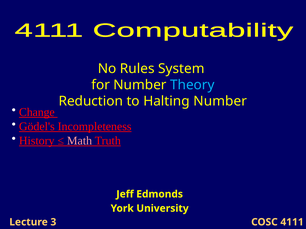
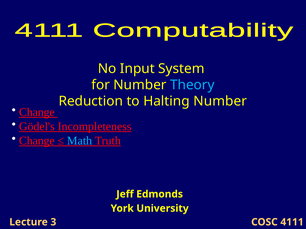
Rules: Rules -> Input
History at (37, 141): History -> Change
Math colour: pink -> light blue
